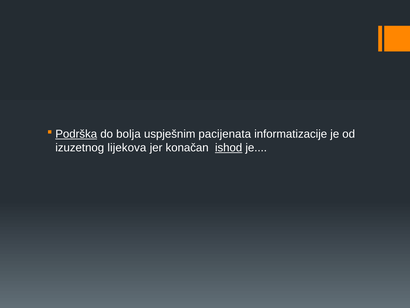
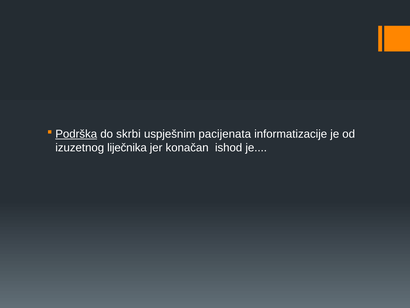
bolja: bolja -> skrbi
lijekova: lijekova -> liječnika
ishod underline: present -> none
